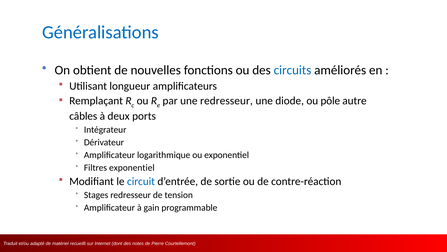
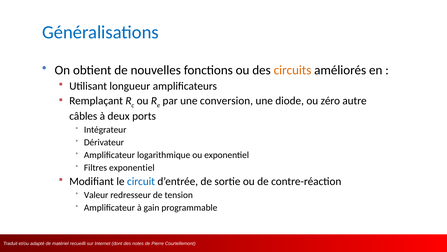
circuits colour: blue -> orange
une redresseur: redresseur -> conversion
pôle: pôle -> zéro
Stages: Stages -> Valeur
